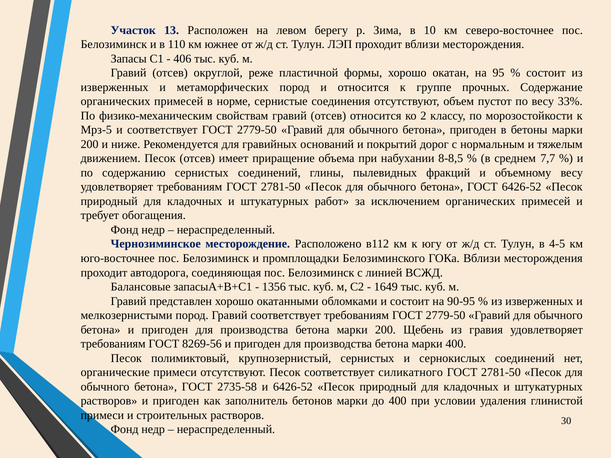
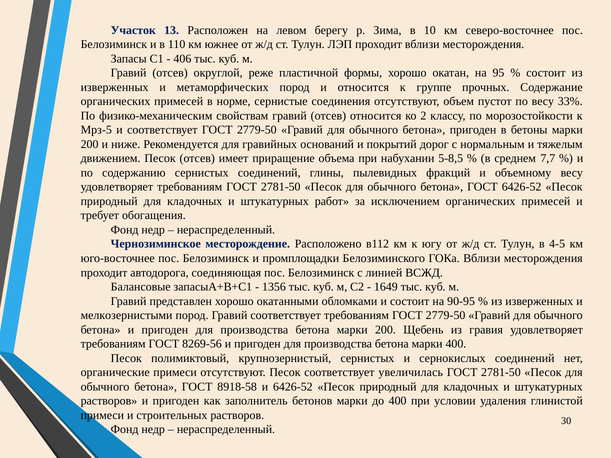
8-8,5: 8-8,5 -> 5-8,5
силикатного: силикатного -> увеличилась
2735-58: 2735-58 -> 8918-58
